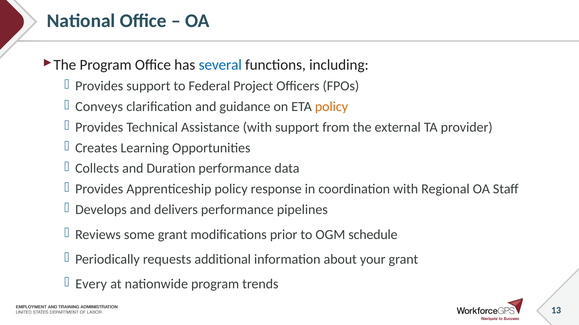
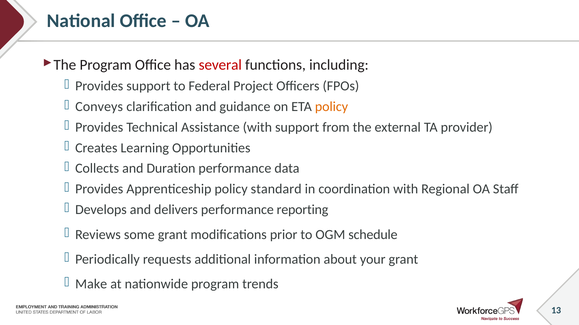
several colour: blue -> red
response: response -> standard
pipelines: pipelines -> reporting
Every: Every -> Make
